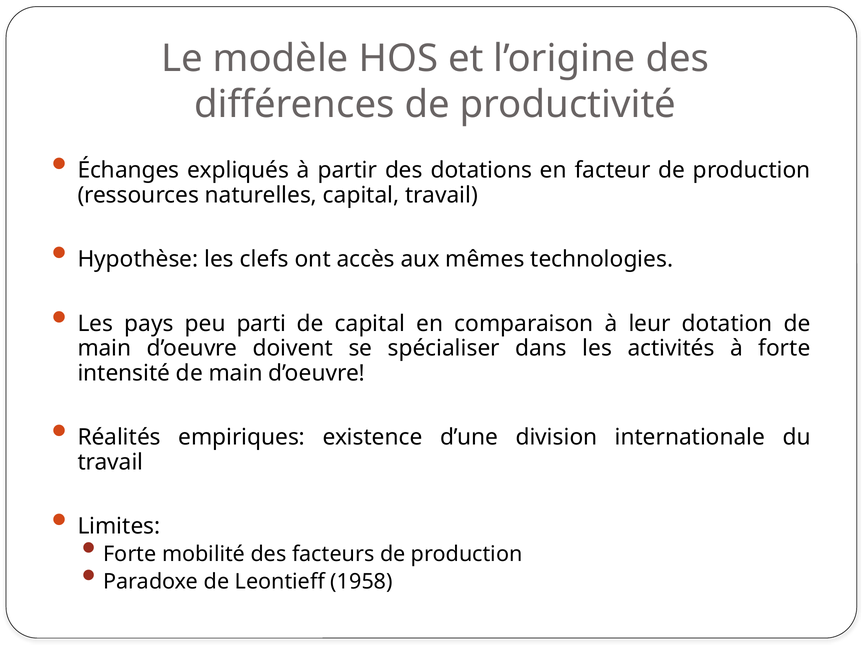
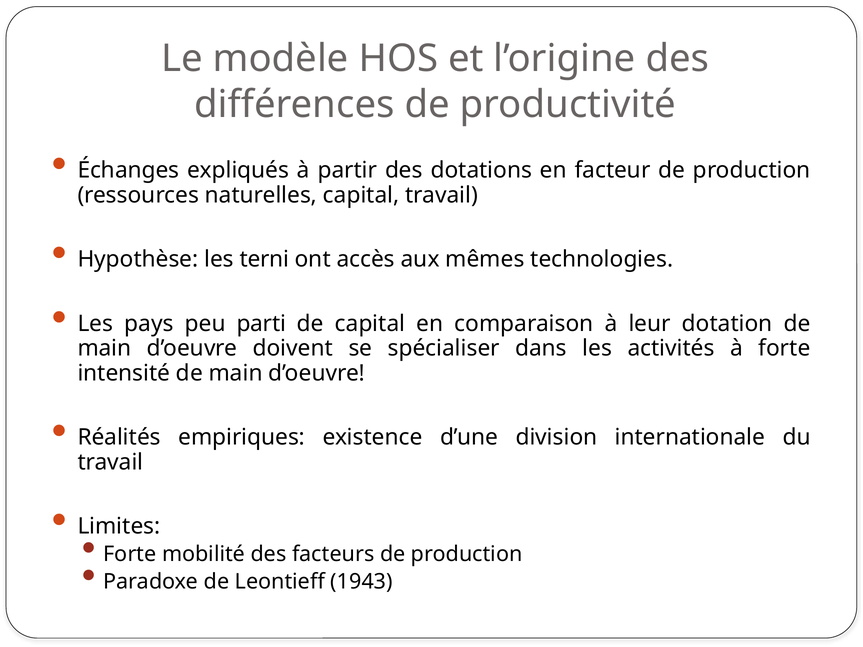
clefs: clefs -> terni
1958: 1958 -> 1943
